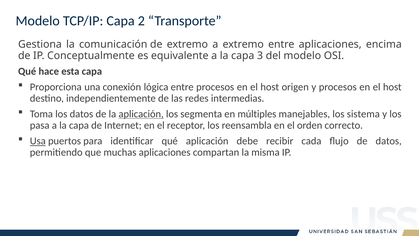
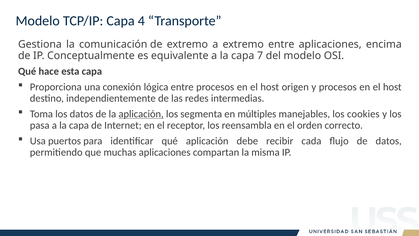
2: 2 -> 4
3: 3 -> 7
sistema: sistema -> cookies
Usa underline: present -> none
